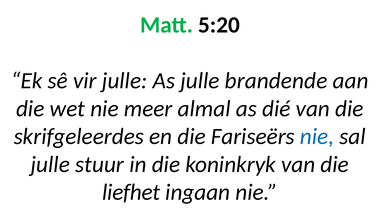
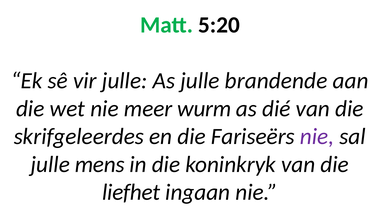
almal: almal -> wurm
nie at (317, 136) colour: blue -> purple
stuur: stuur -> mens
